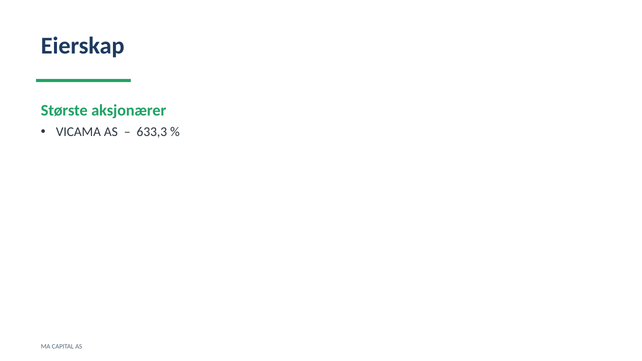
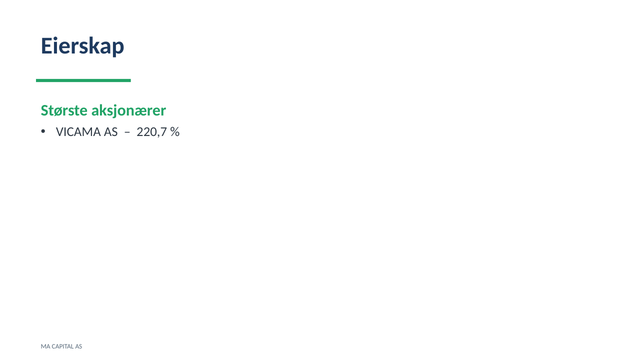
633,3: 633,3 -> 220,7
